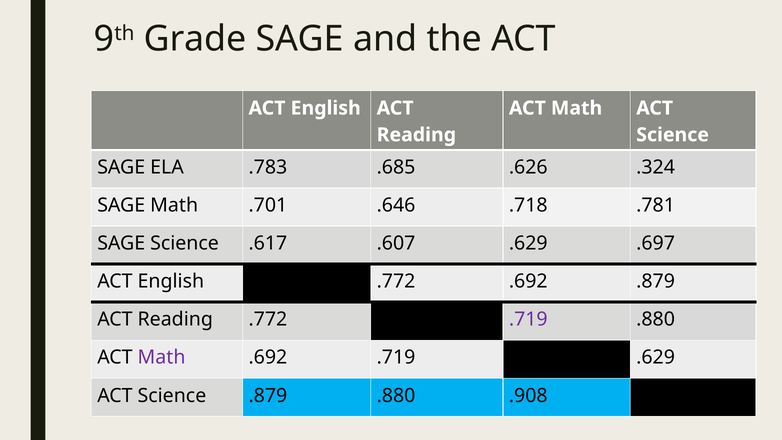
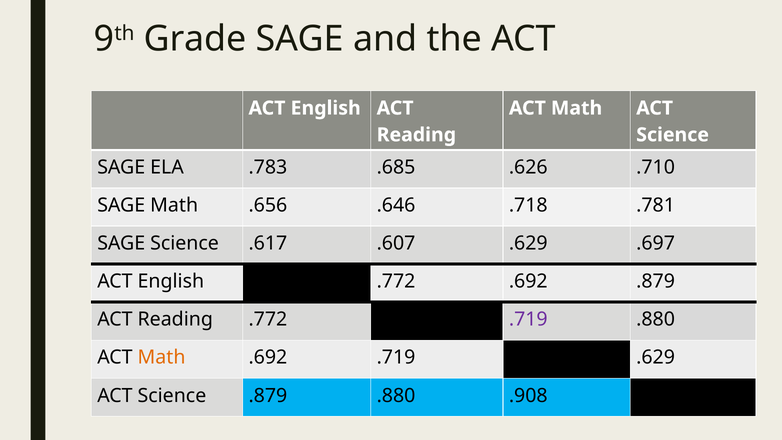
.324: .324 -> .710
.701: .701 -> .656
Math at (162, 357) colour: purple -> orange
